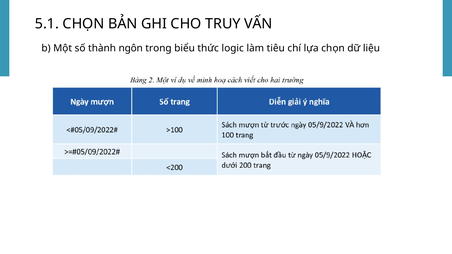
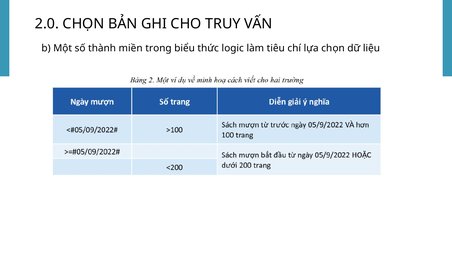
5.1: 5.1 -> 2.0
ngôn: ngôn -> miền
